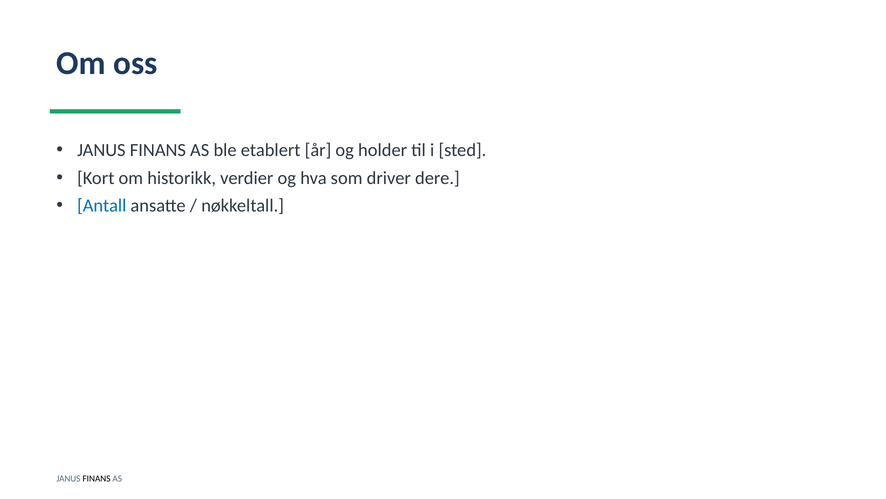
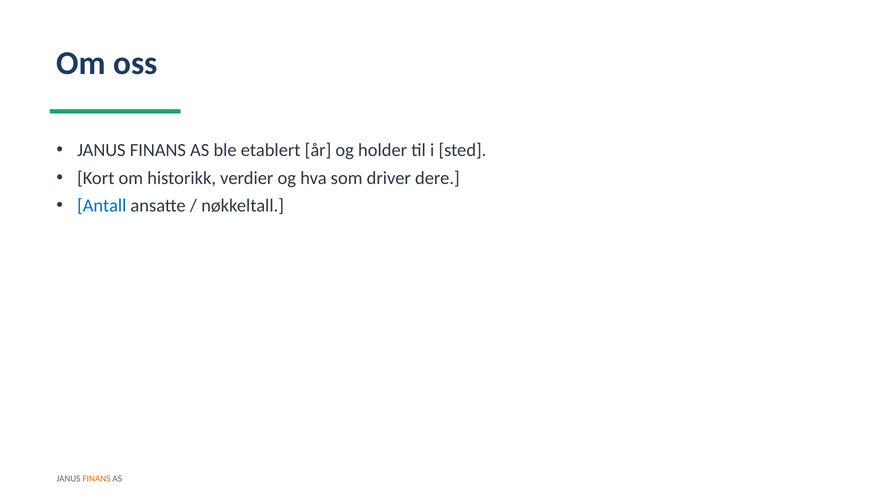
FINANS at (97, 478) colour: black -> orange
